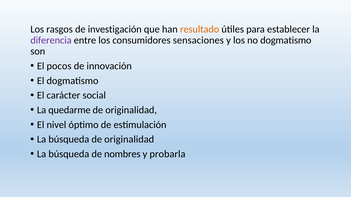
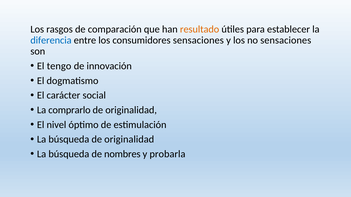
investigación: investigación -> comparación
diferencia colour: purple -> blue
no dogmatismo: dogmatismo -> sensaciones
pocos: pocos -> tengo
quedarme: quedarme -> comprarlo
